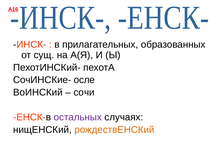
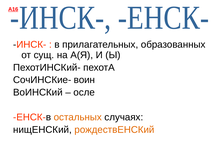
осле: осле -> воин
сочи: сочи -> осле
остальных colour: purple -> orange
